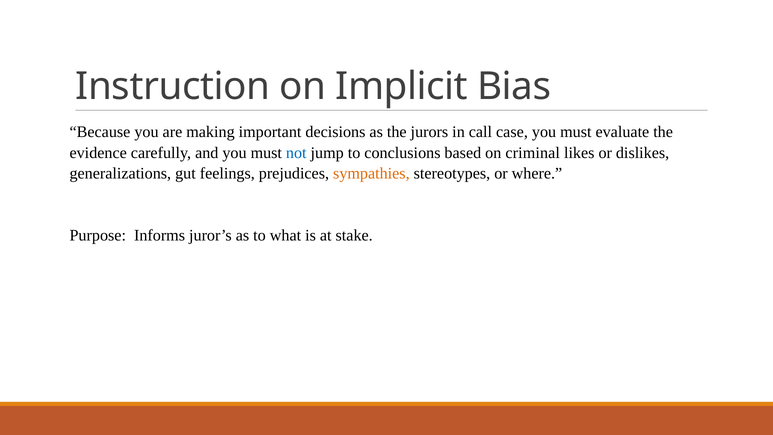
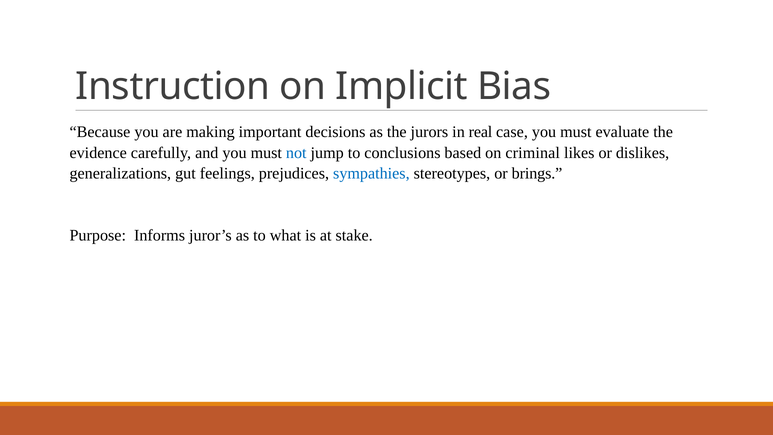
call: call -> real
sympathies colour: orange -> blue
where: where -> brings
